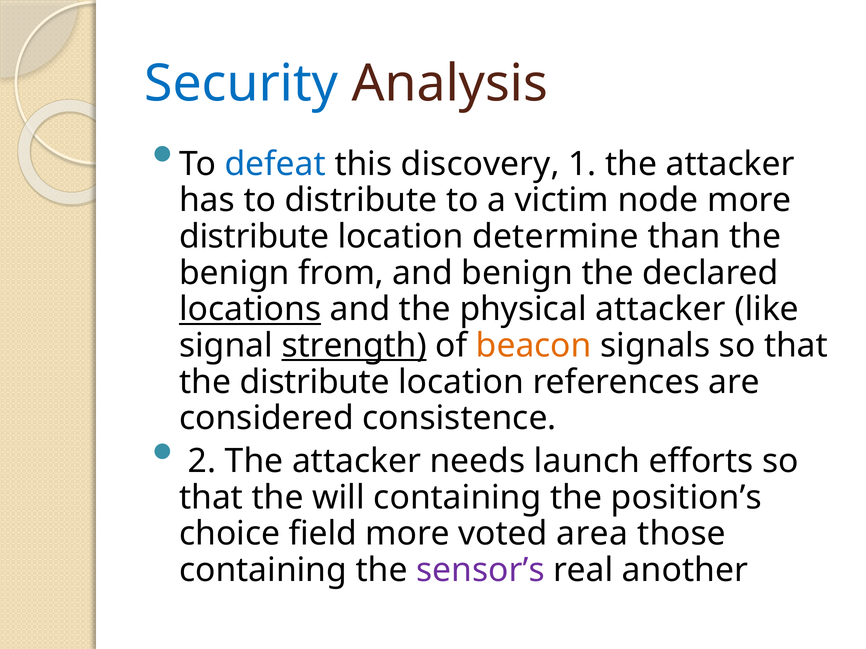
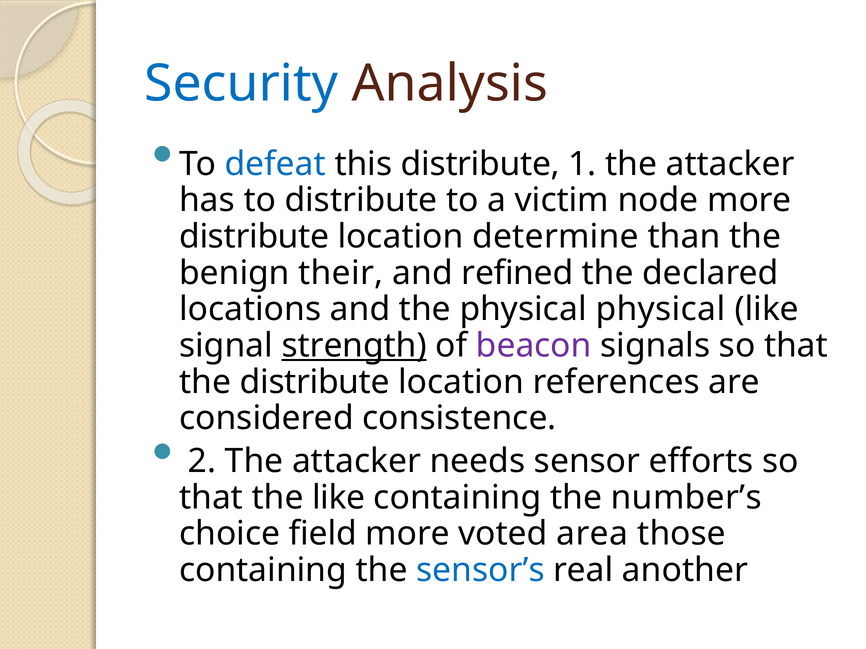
this discovery: discovery -> distribute
from: from -> their
and benign: benign -> refined
locations underline: present -> none
physical attacker: attacker -> physical
beacon colour: orange -> purple
launch: launch -> sensor
the will: will -> like
position’s: position’s -> number’s
sensor’s colour: purple -> blue
